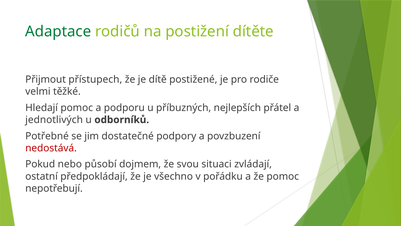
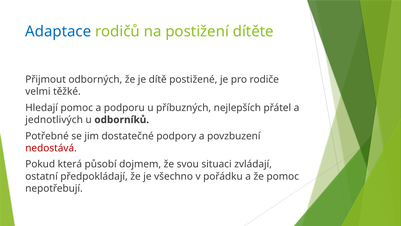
Adaptace colour: green -> blue
přístupech: přístupech -> odborných
nebo: nebo -> která
